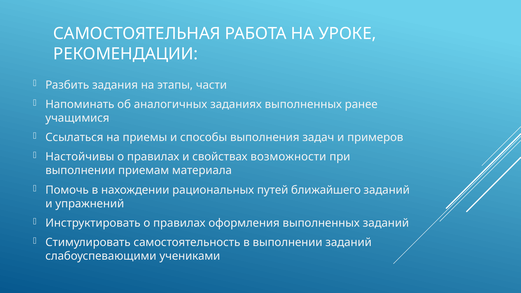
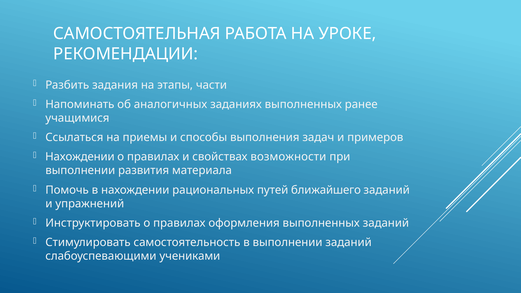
Настойчивы at (80, 157): Настойчивы -> Нахождении
приемам: приемам -> развития
